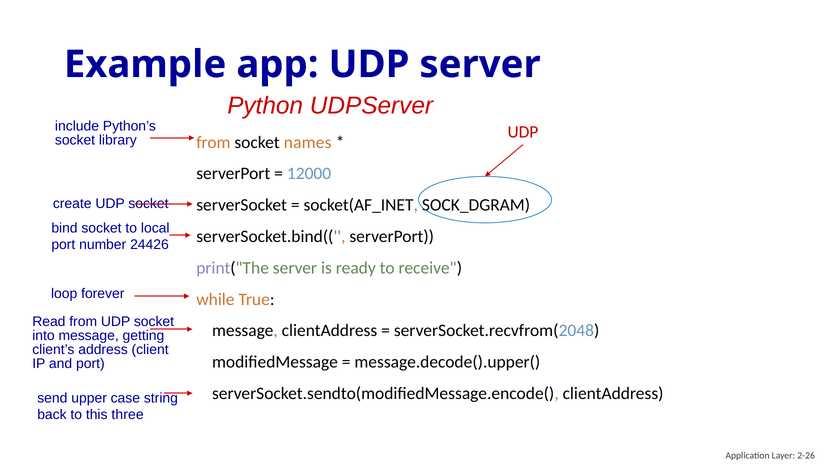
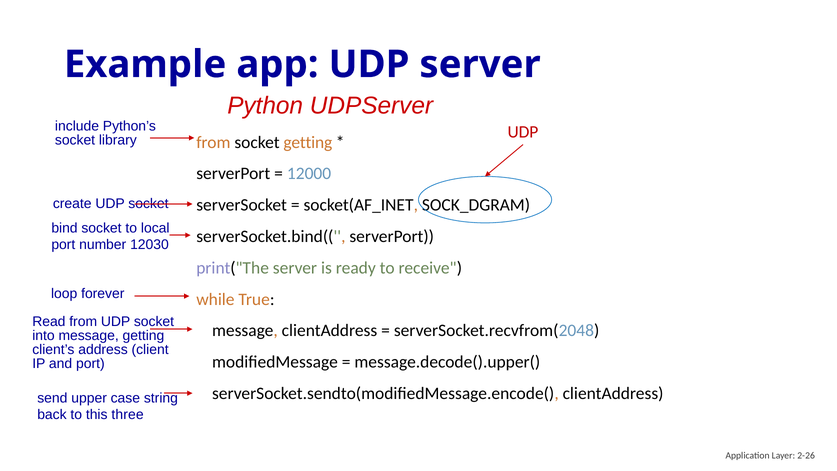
socket names: names -> getting
24426: 24426 -> 12030
